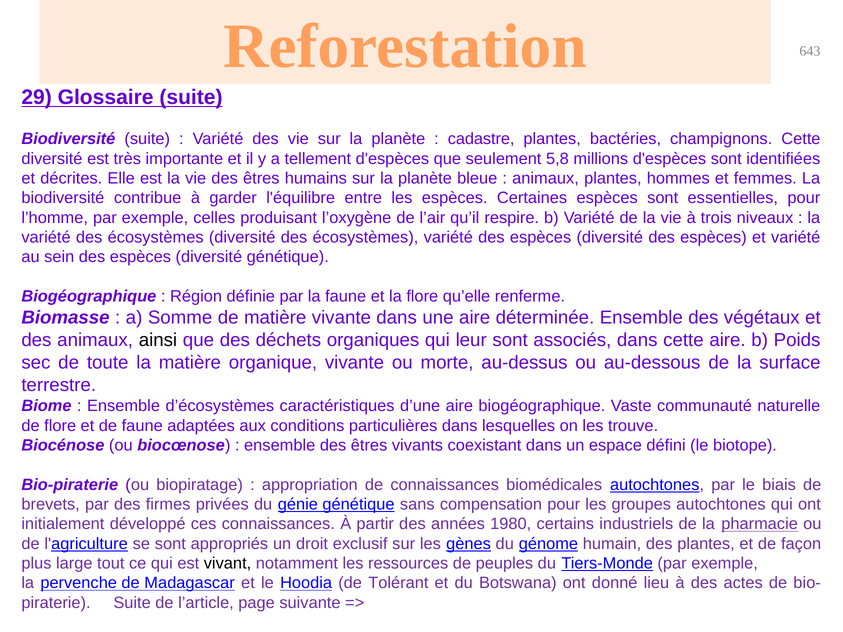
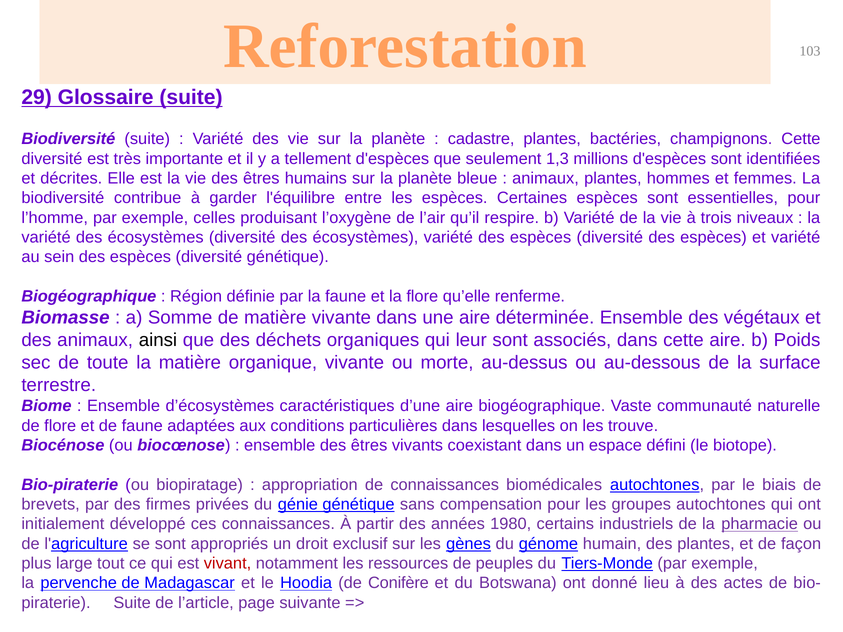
643: 643 -> 103
5,8: 5,8 -> 1,3
vivant colour: black -> red
Tolérant: Tolérant -> Conifère
